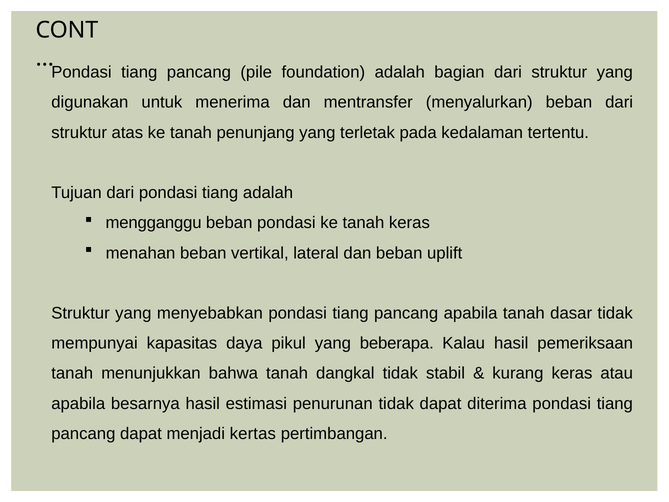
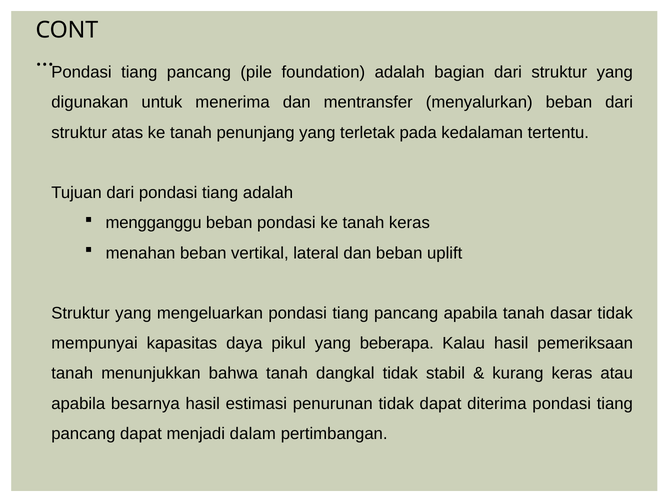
menyebabkan: menyebabkan -> mengeluarkan
kertas: kertas -> dalam
